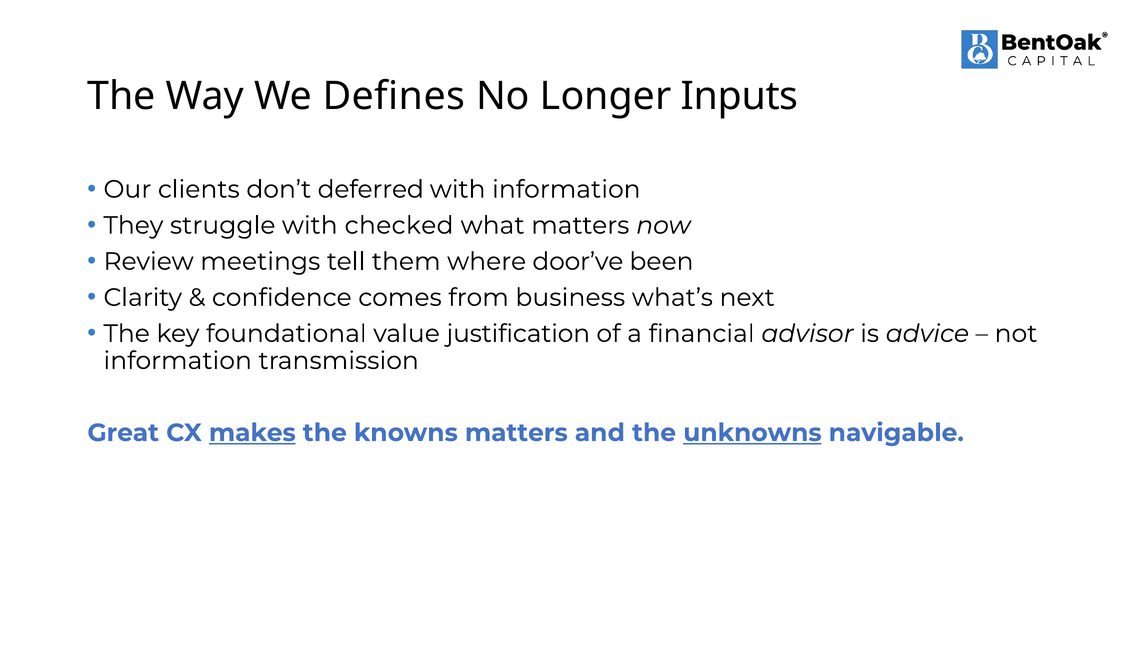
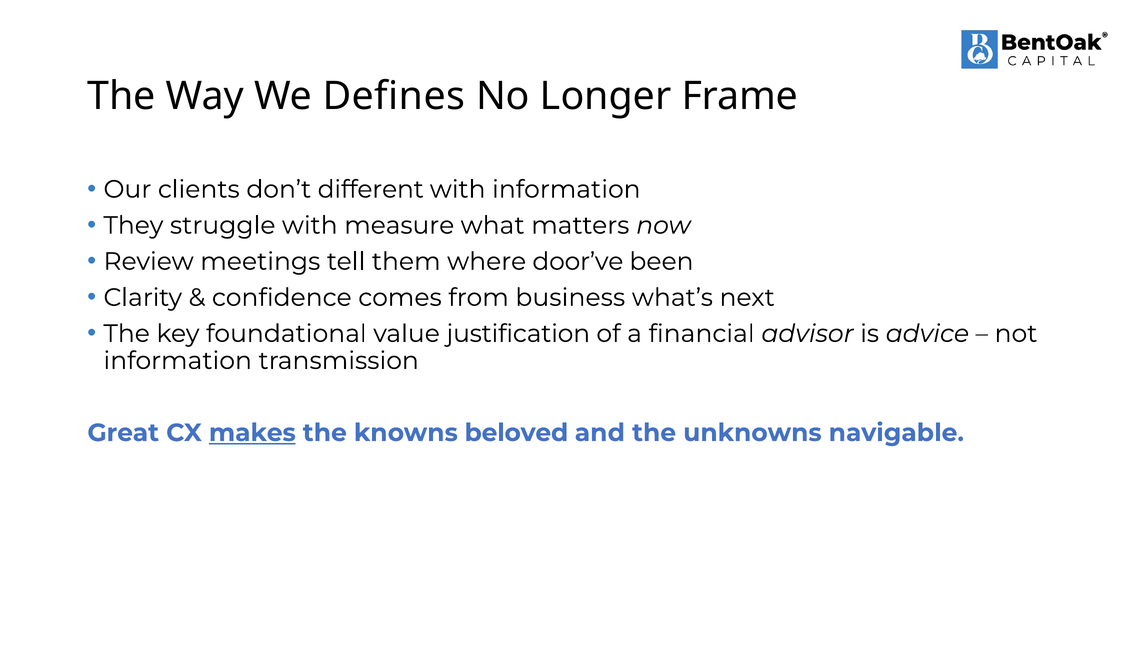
Inputs: Inputs -> Frame
deferred: deferred -> different
checked: checked -> measure
knowns matters: matters -> beloved
unknowns underline: present -> none
